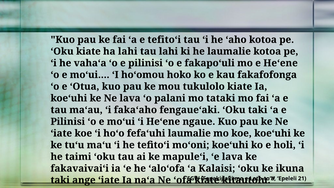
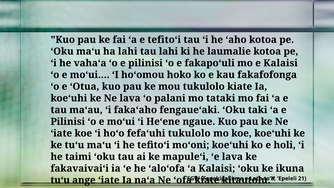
ʻOku kiate: kiate -> maʻu
e Heʻene: Heʻene -> Kalaisi
fefaʻuhi laumalie: laumalie -> tukulolo
taki at (60, 180): taki -> tuʻu
